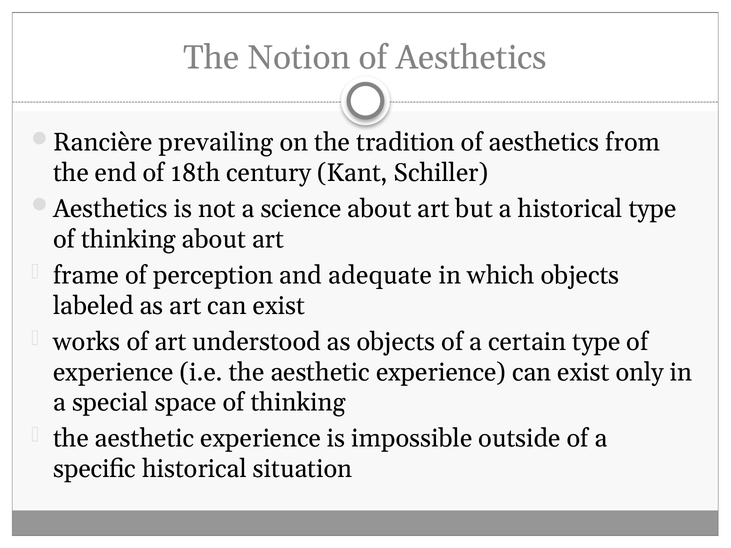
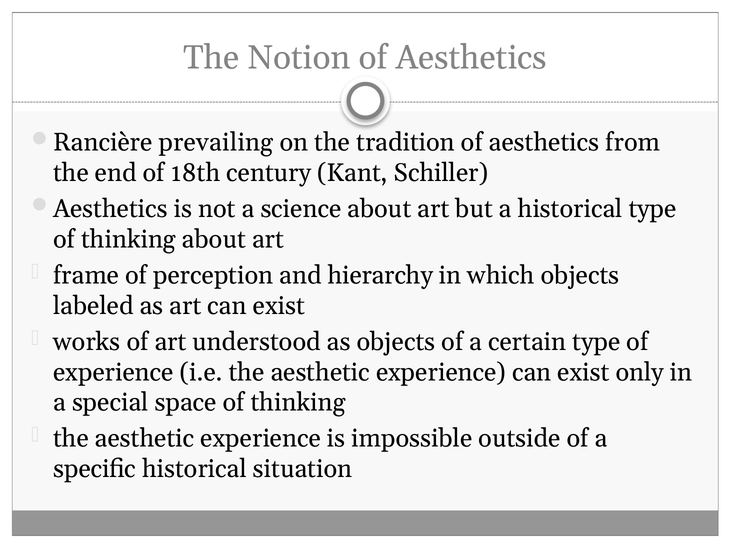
adequate: adequate -> hierarchy
